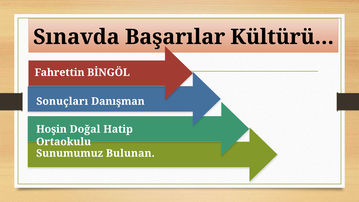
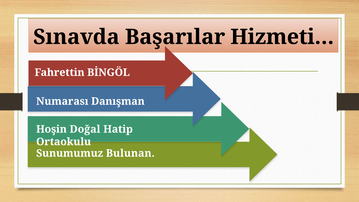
Kültürü…: Kültürü… -> Hizmeti…
Sonuçları: Sonuçları -> Numarası
